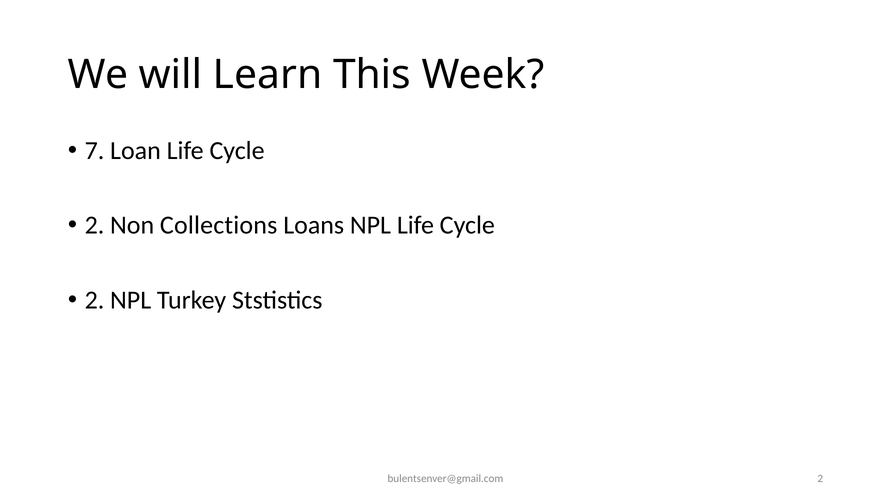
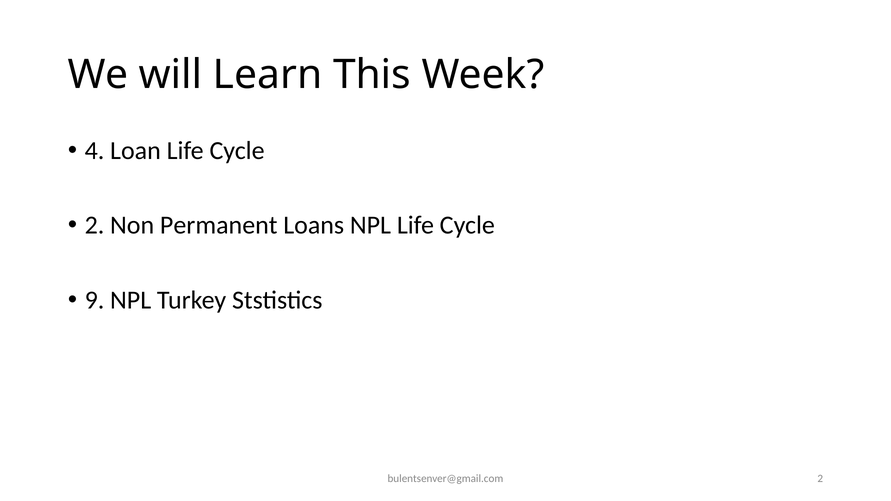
7: 7 -> 4
Collections: Collections -> Permanent
2 at (94, 300): 2 -> 9
